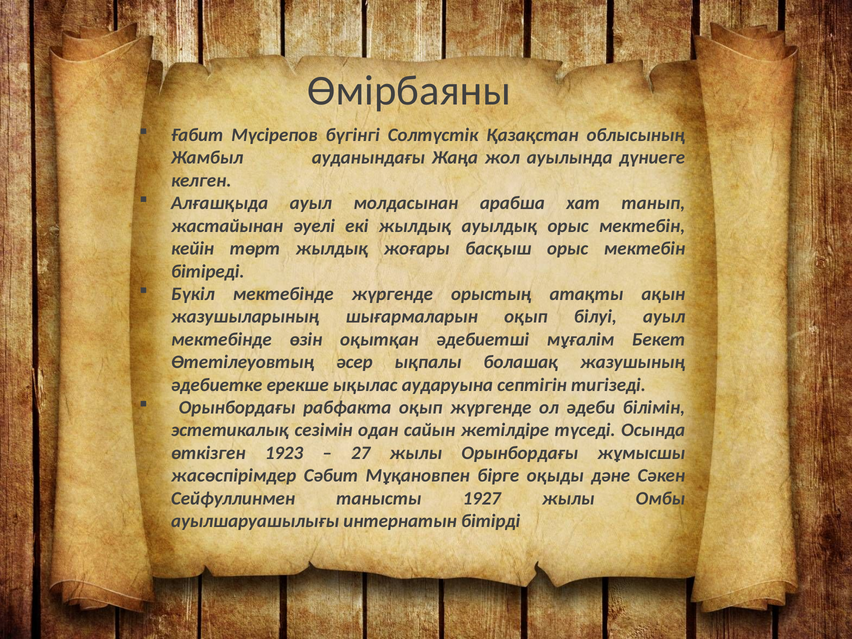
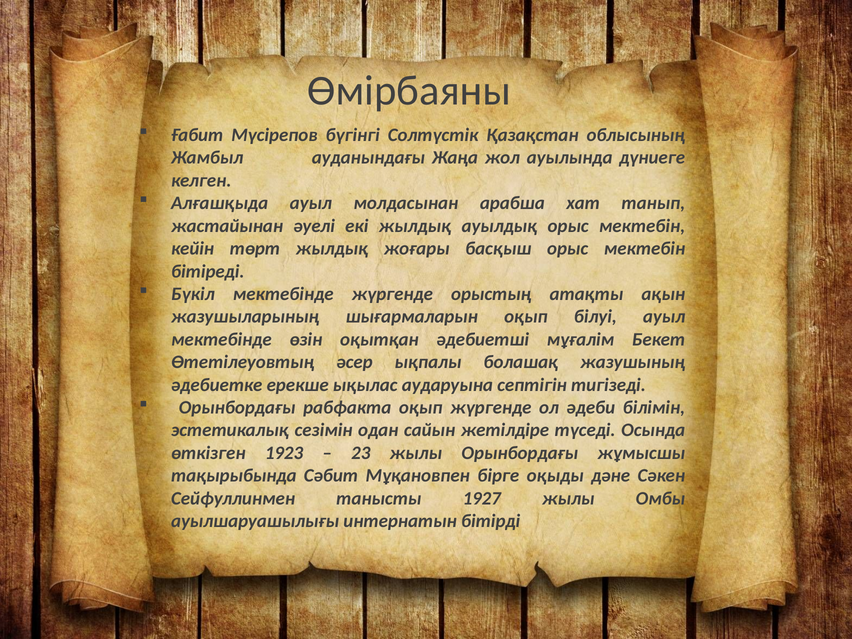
27: 27 -> 23
жасөспірімдер: жасөспірімдер -> тақырыбында
